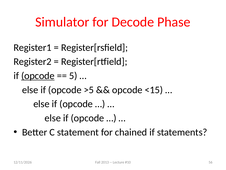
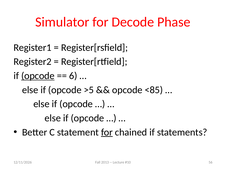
5: 5 -> 6
<15: <15 -> <85
for at (107, 132) underline: none -> present
